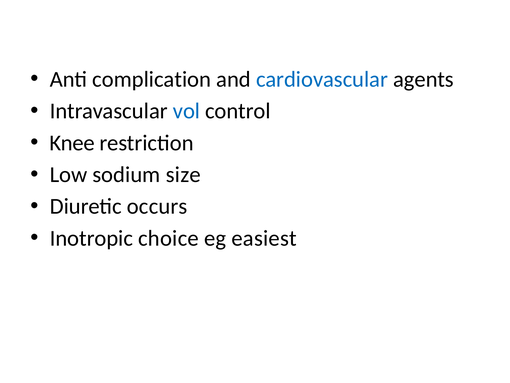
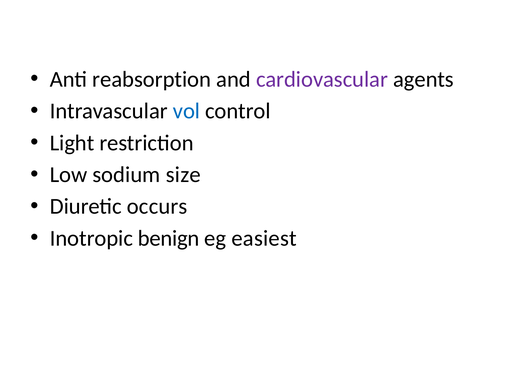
complication: complication -> reabsorption
cardiovascular colour: blue -> purple
Knee: Knee -> Light
choice: choice -> benign
